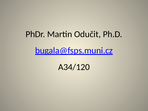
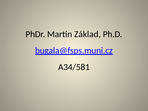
Odučit: Odučit -> Základ
A34/120: A34/120 -> A34/581
